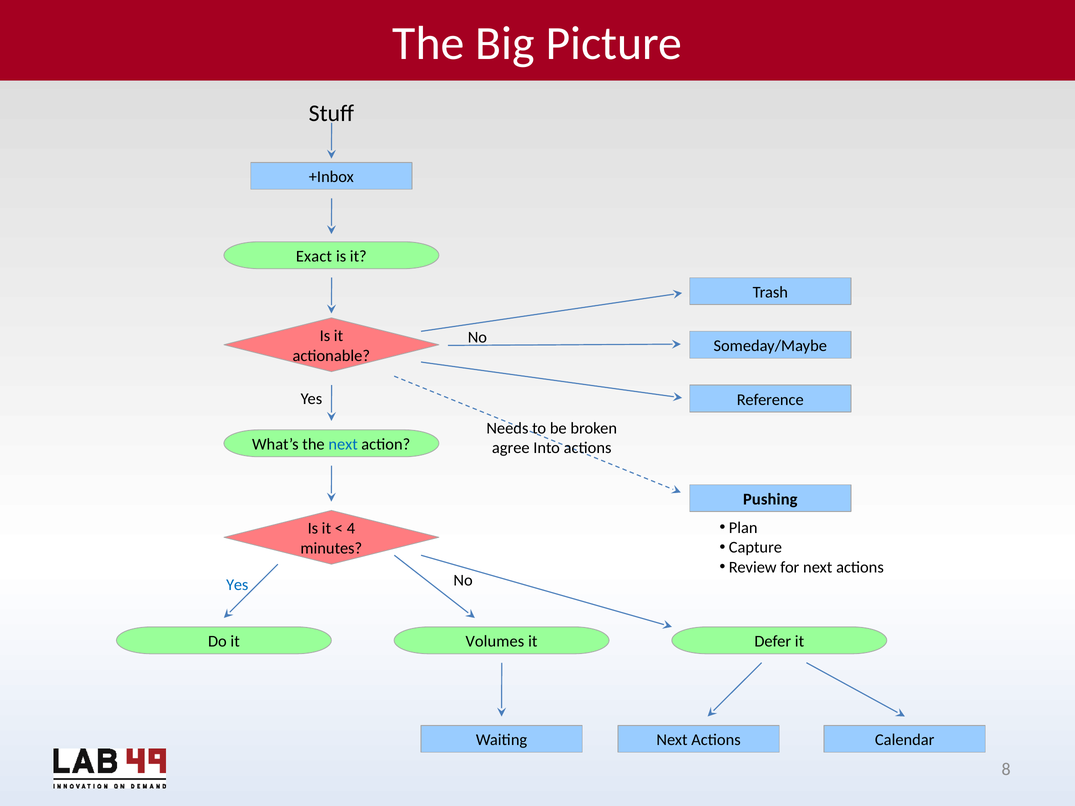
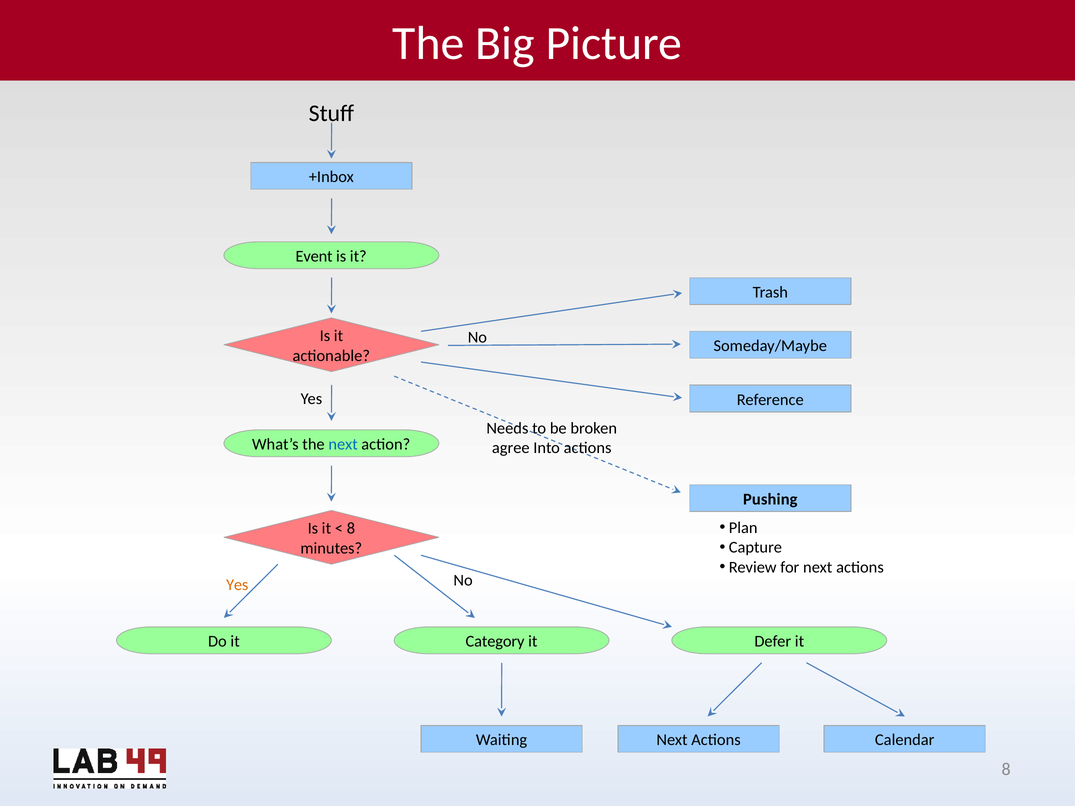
Exact: Exact -> Event
4 at (351, 529): 4 -> 8
Yes at (237, 585) colour: blue -> orange
Volumes: Volumes -> Category
